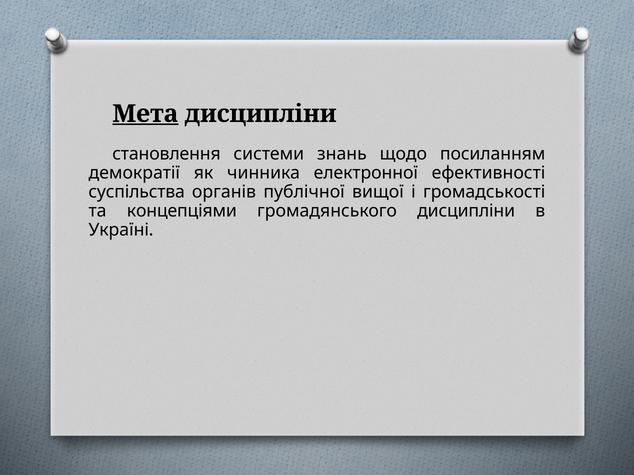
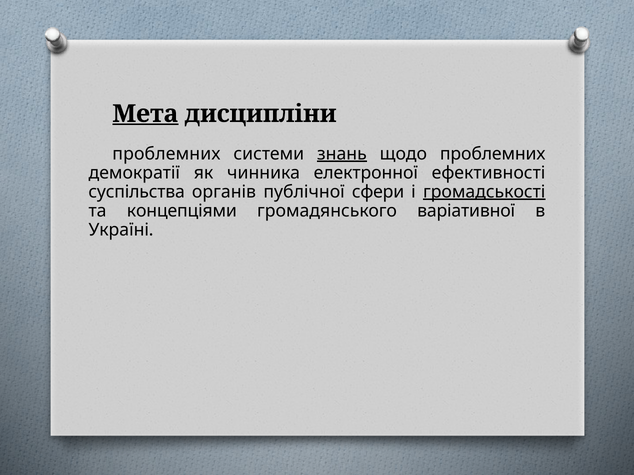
становлення at (167, 154): становлення -> проблемних
знань underline: none -> present
щодо посиланням: посиланням -> проблемних
вищої: вищої -> сфери
громадськості underline: none -> present
громадянського дисципліни: дисципліни -> варіативної
